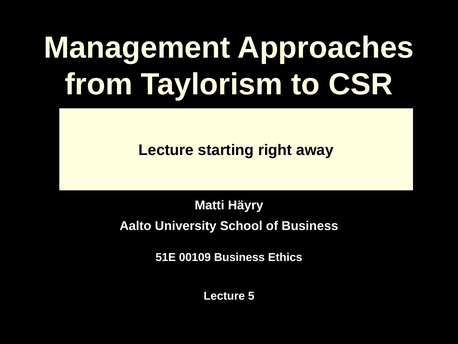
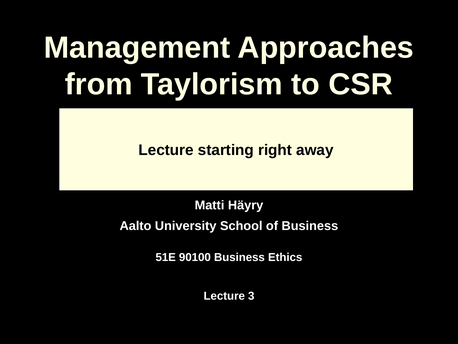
00109: 00109 -> 90100
5: 5 -> 3
